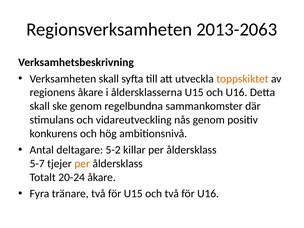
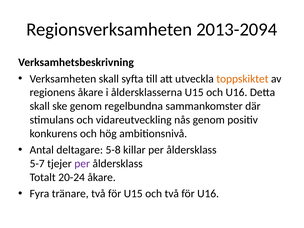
2013-2063: 2013-2063 -> 2013-2094
5-2: 5-2 -> 5-8
per at (82, 164) colour: orange -> purple
